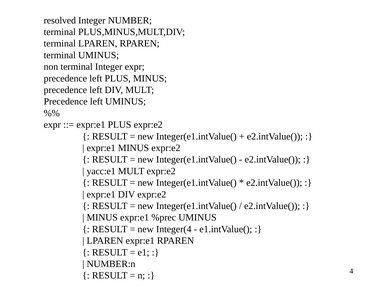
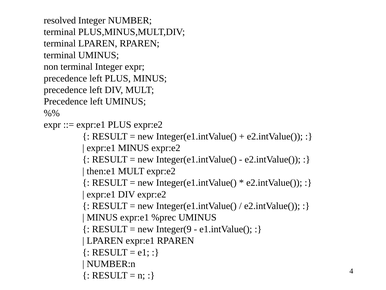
yacc:e1: yacc:e1 -> then:e1
Integer(4: Integer(4 -> Integer(9
